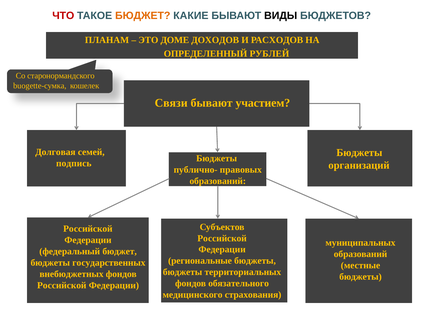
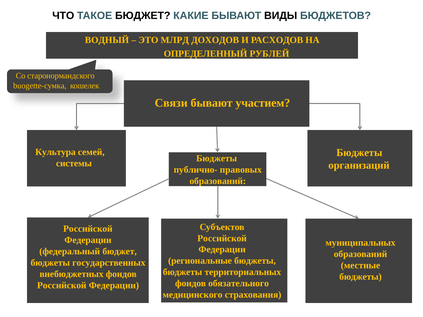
ЧТО colour: red -> black
БЮДЖЕТ at (143, 16) colour: orange -> black
ПЛАНАМ: ПЛАНАМ -> ВОДНЫЙ
ДОМЕ: ДОМЕ -> МЛРД
Долговая: Долговая -> Культура
подпись: подпись -> системы
